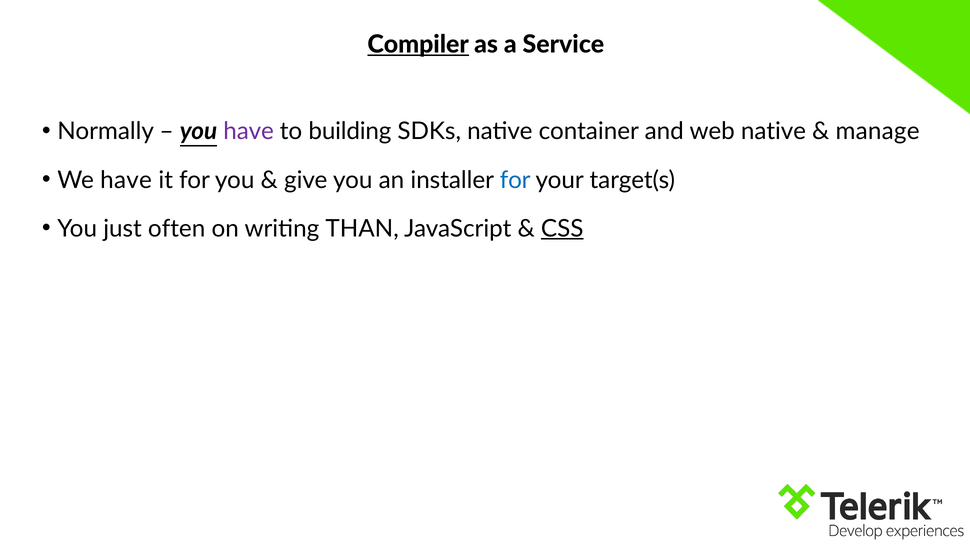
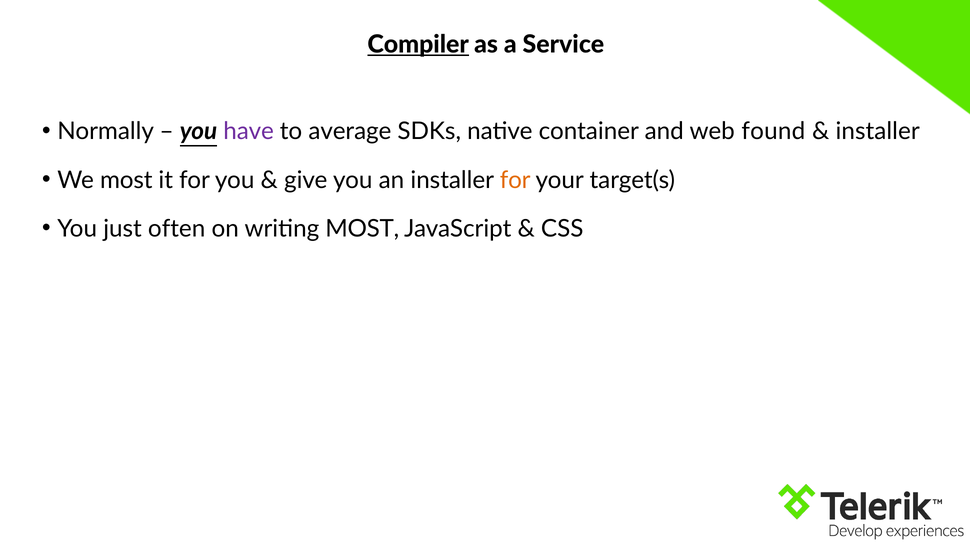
building: building -> average
web native: native -> found
manage at (878, 131): manage -> installer
We have: have -> most
for at (515, 180) colour: blue -> orange
writing THAN: THAN -> MOST
CSS underline: present -> none
